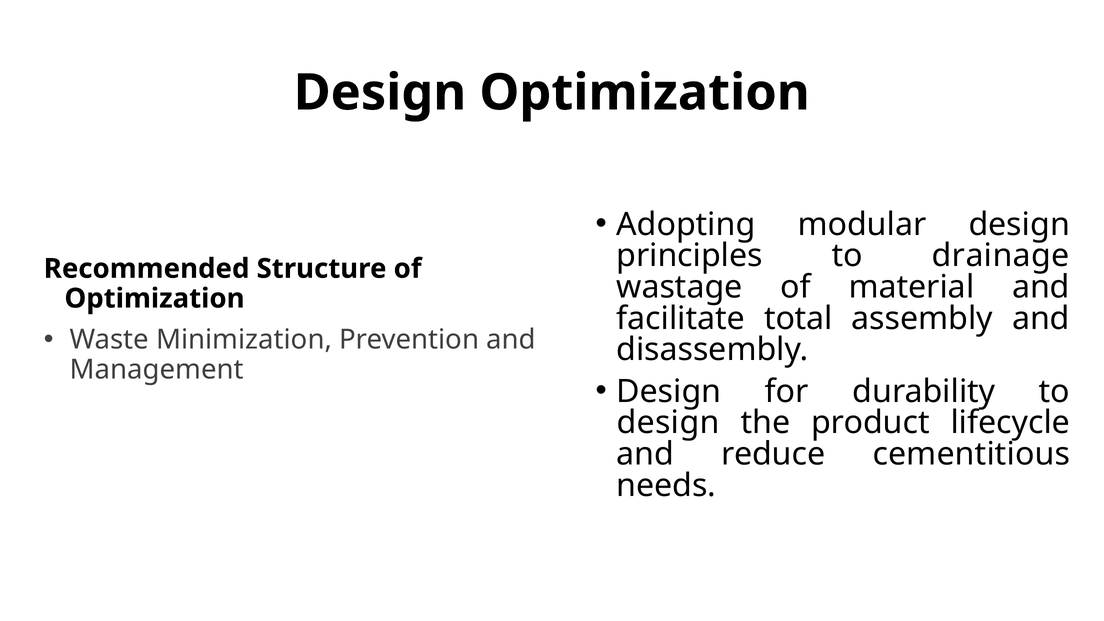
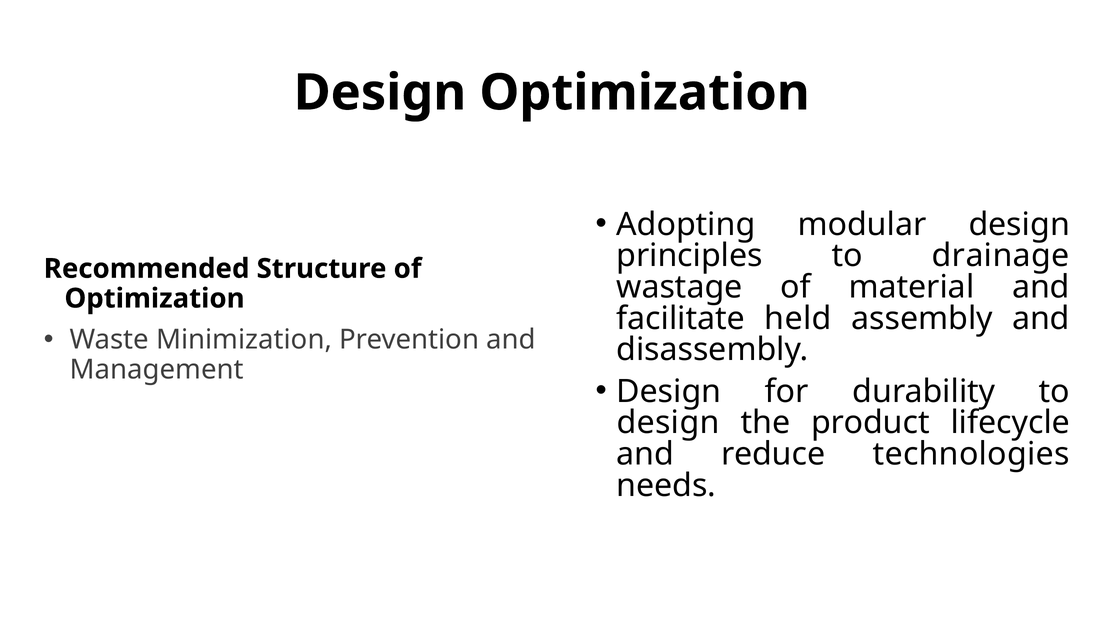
total: total -> held
cementitious: cementitious -> technologies
